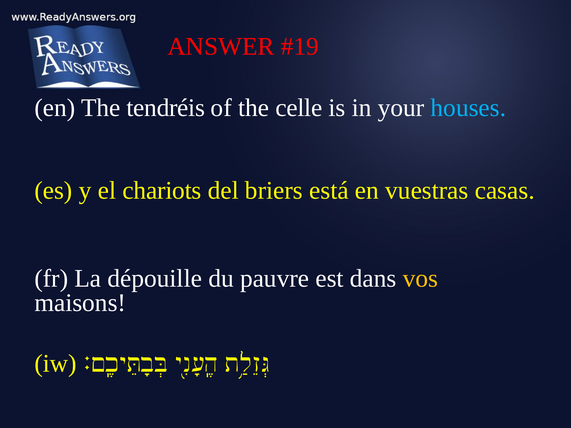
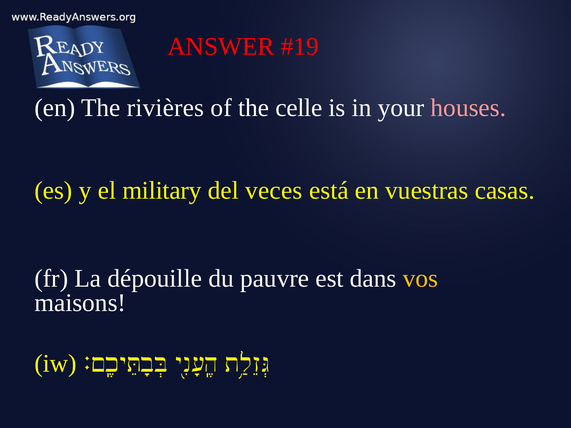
tendréis: tendréis -> rivières
houses colour: light blue -> pink
chariots: chariots -> military
briers: briers -> veces
